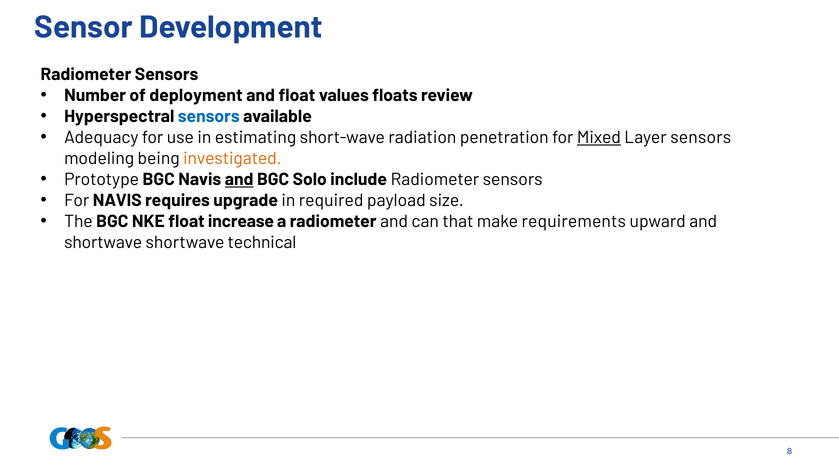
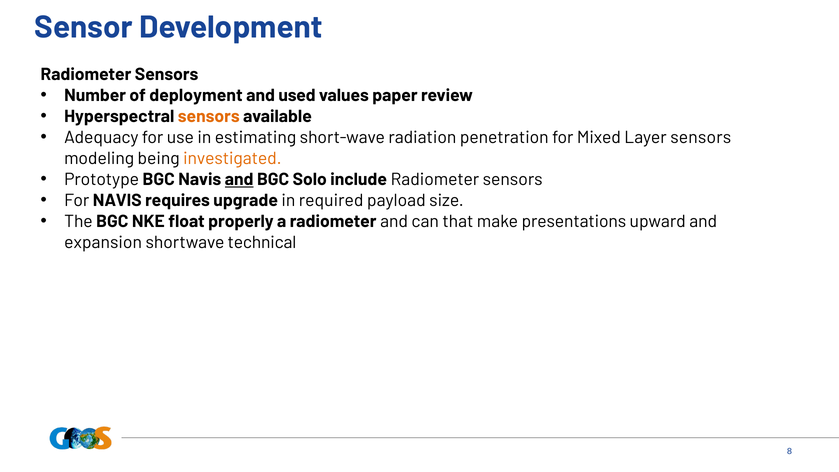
and float: float -> used
floats: floats -> paper
sensors at (209, 116) colour: blue -> orange
Mixed underline: present -> none
increase: increase -> properly
requirements: requirements -> presentations
shortwave at (103, 242): shortwave -> expansion
